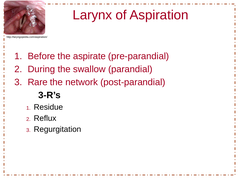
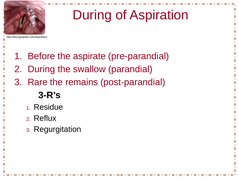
Larynx at (92, 15): Larynx -> During
network: network -> remains
